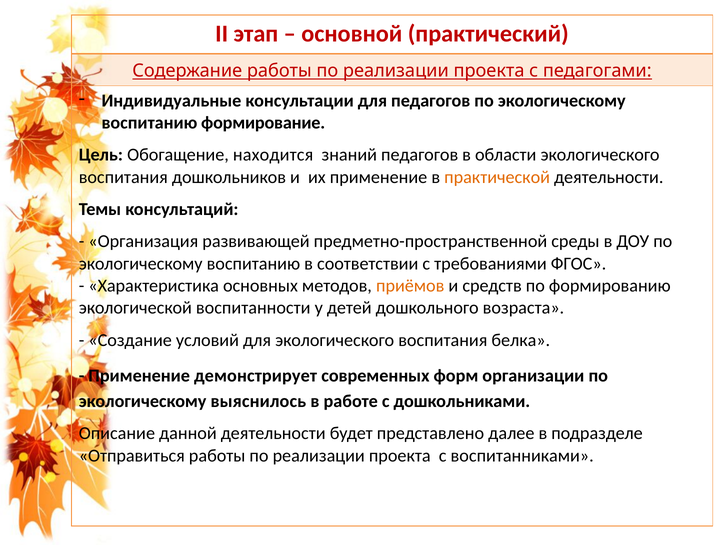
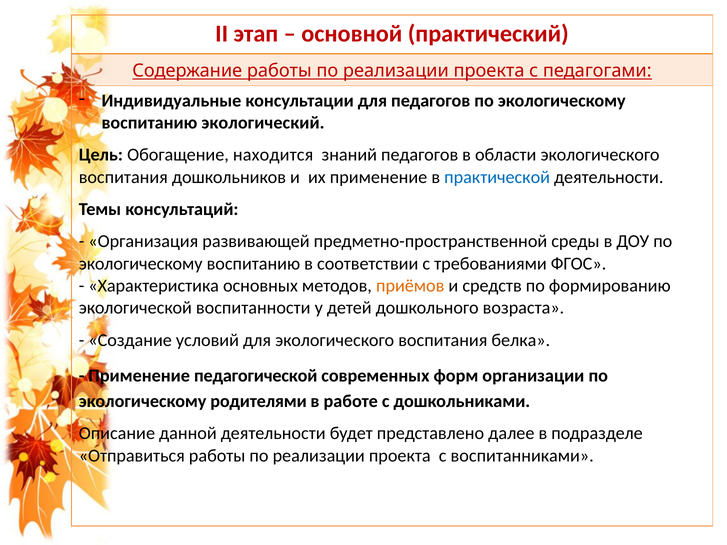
формирование: формирование -> экологический
практической colour: orange -> blue
демонстрирует: демонстрирует -> педагогической
выяснилось: выяснилось -> родителями
